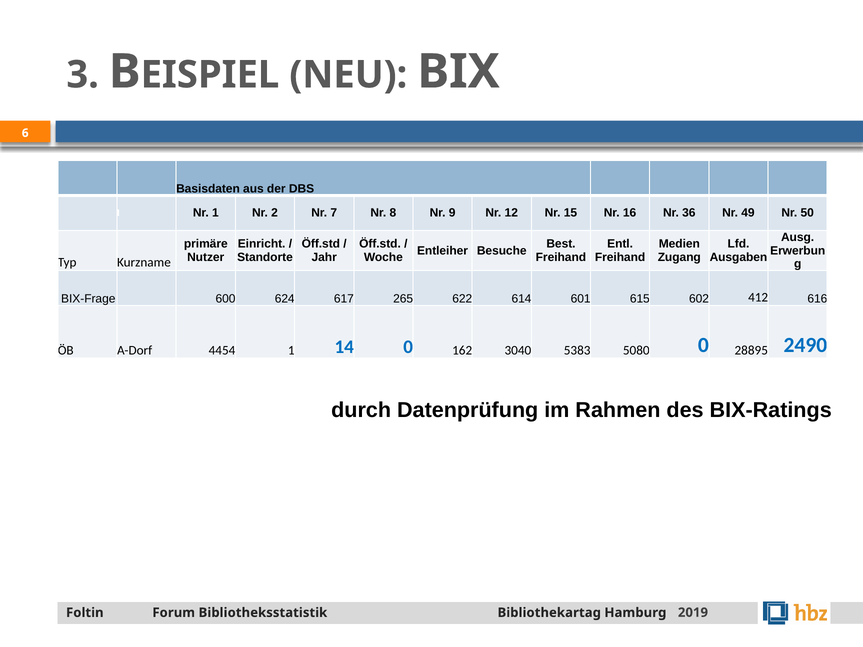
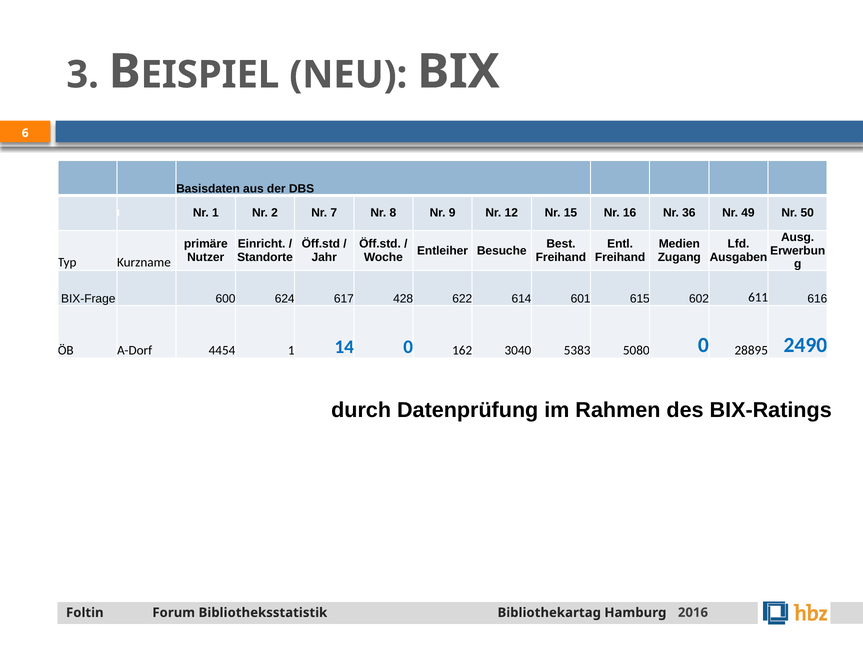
265: 265 -> 428
412: 412 -> 611
2019: 2019 -> 2016
